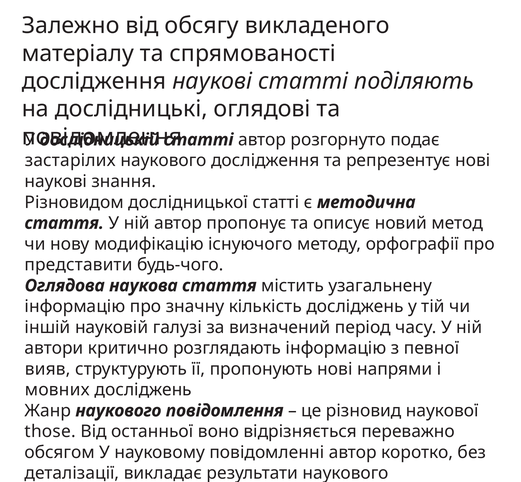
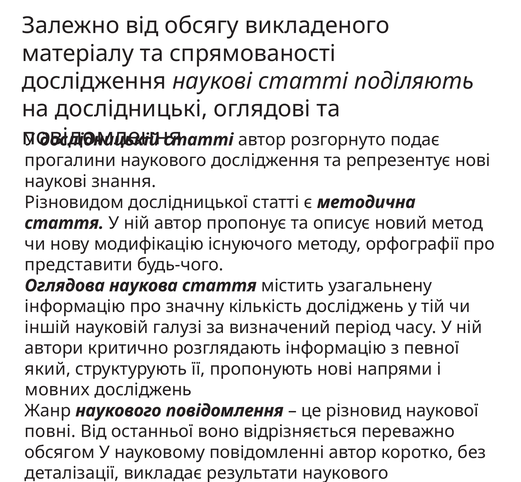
застарілих: застарілих -> прогалини
вияв: вияв -> який
those: those -> повні
